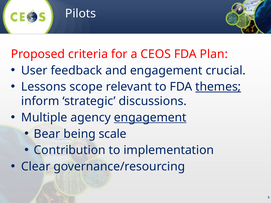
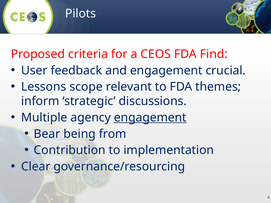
Plan: Plan -> Find
themes underline: present -> none
scale: scale -> from
